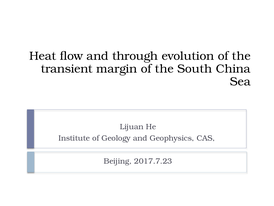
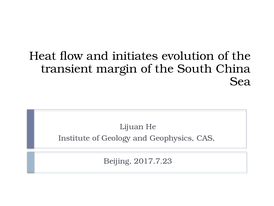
through: through -> initiates
